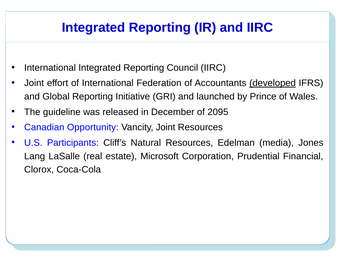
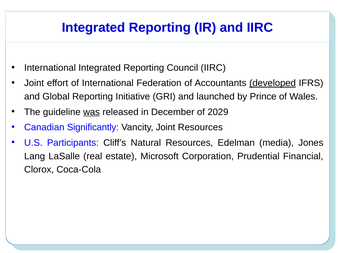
was underline: none -> present
2095: 2095 -> 2029
Opportunity: Opportunity -> Significantly
